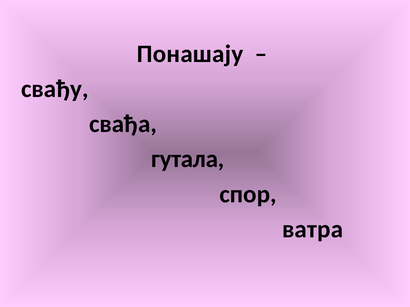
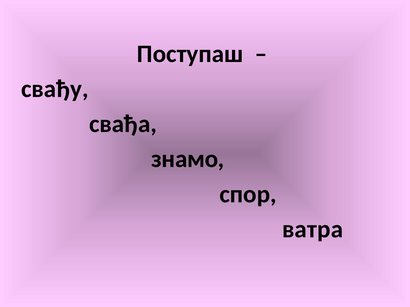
Понашају: Понашају -> Поступаш
гутала: гутала -> знамо
